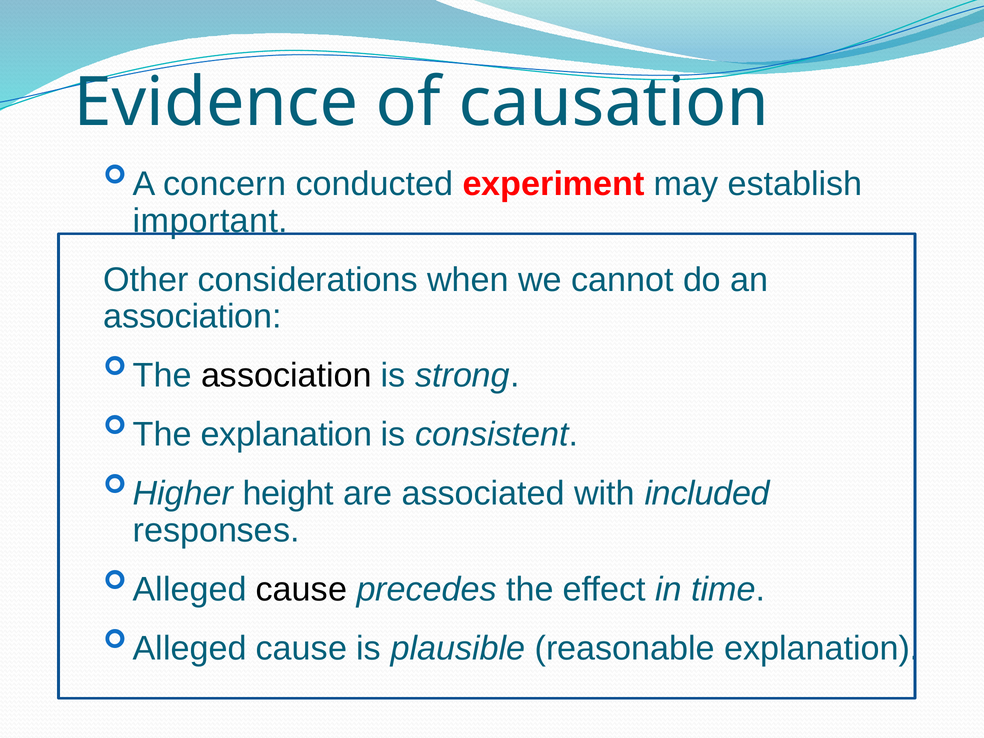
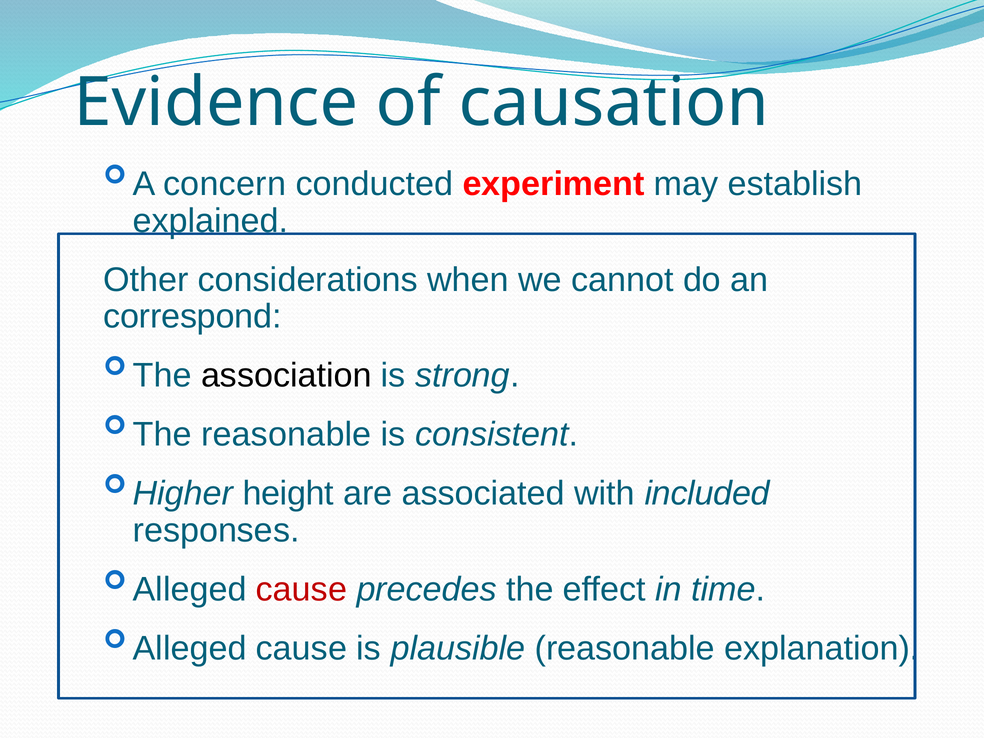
important: important -> explained
association at (192, 317): association -> correspond
explanation at (286, 435): explanation -> reasonable
cause at (301, 589) colour: black -> red
